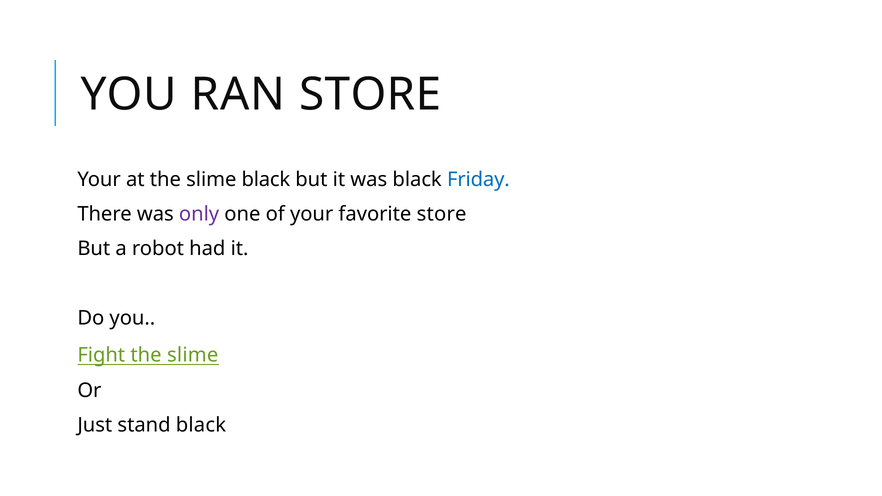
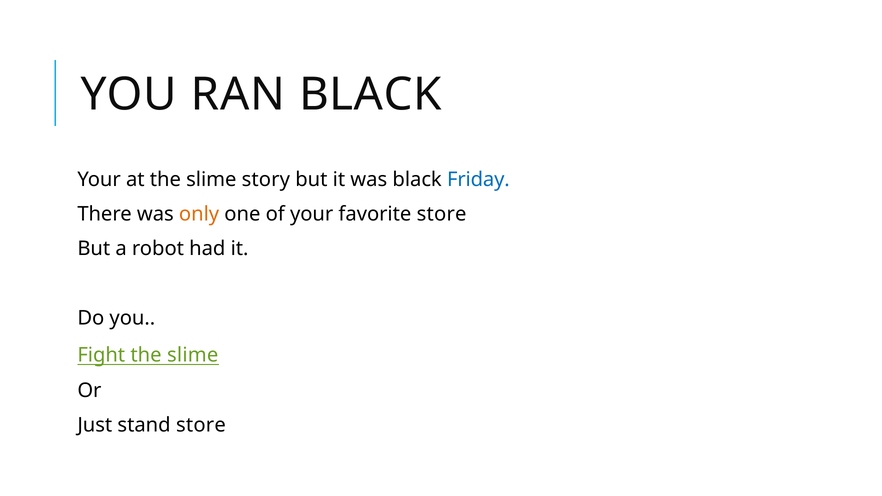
RAN STORE: STORE -> BLACK
slime black: black -> story
only colour: purple -> orange
stand black: black -> store
